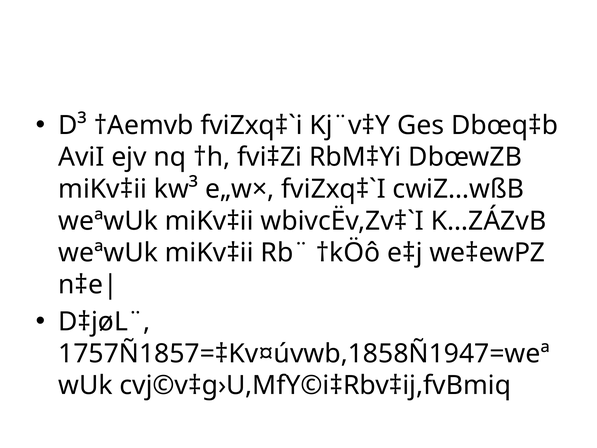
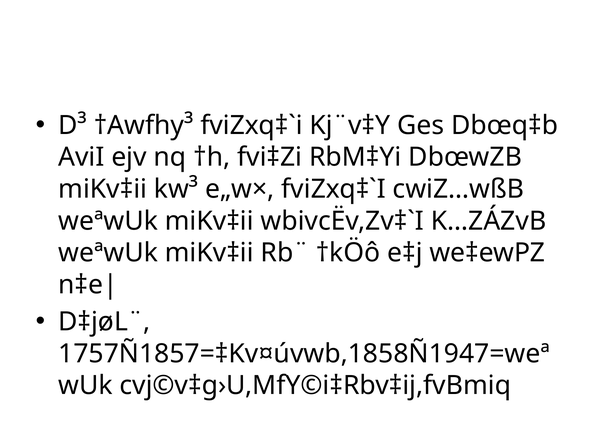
†Aemvb: †Aemvb -> †Awfhy³
